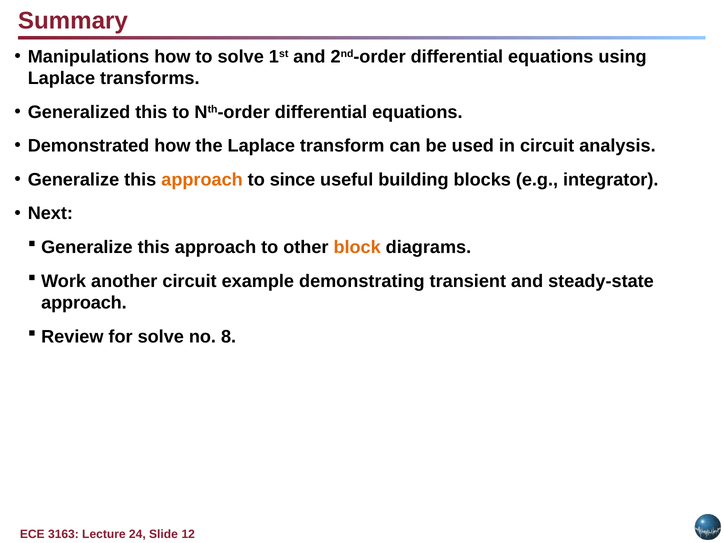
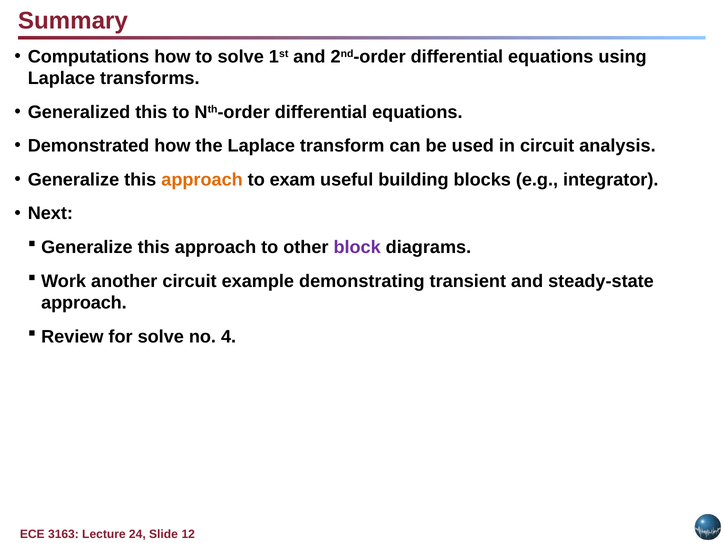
Manipulations: Manipulations -> Computations
since: since -> exam
block colour: orange -> purple
8: 8 -> 4
